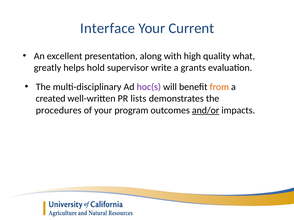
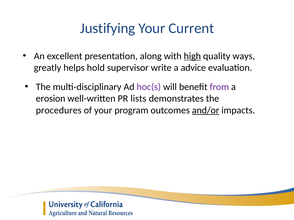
Interface: Interface -> Justifying
high underline: none -> present
what: what -> ways
grants: grants -> advice
from colour: orange -> purple
created: created -> erosion
